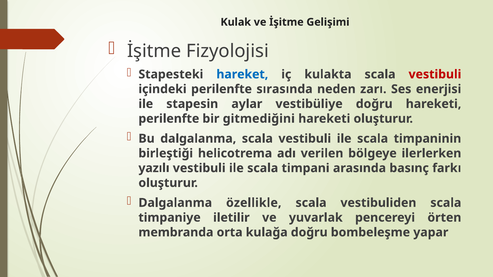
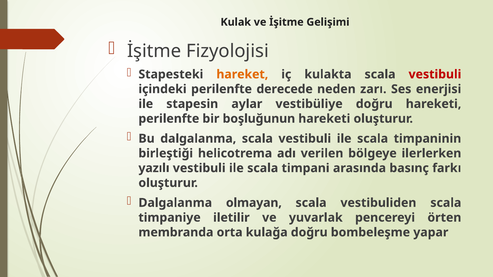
hareket colour: blue -> orange
sırasında: sırasında -> derecede
gitmediğini: gitmediğini -> boşluğunun
özellikle: özellikle -> olmayan
